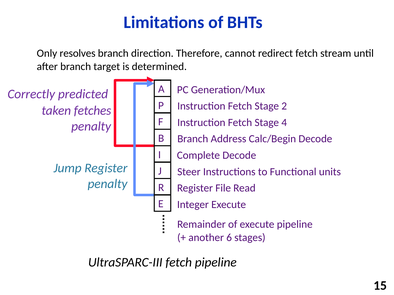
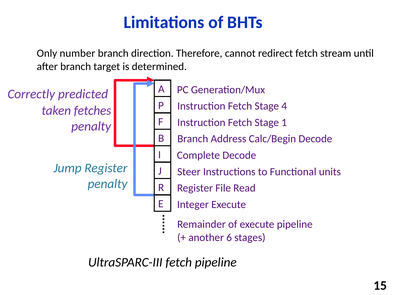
resolves: resolves -> number
2: 2 -> 4
4: 4 -> 1
